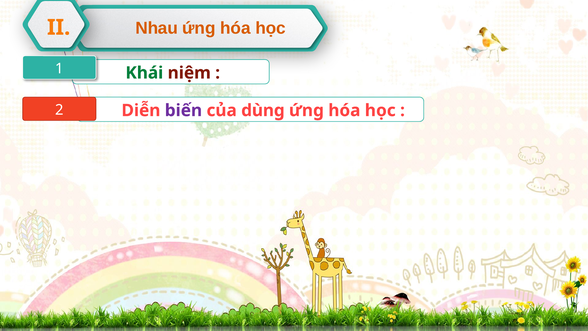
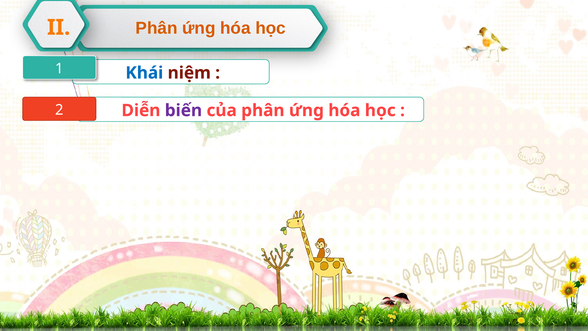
Nhau at (157, 28): Nhau -> Phân
Khái colour: green -> blue
của dùng: dùng -> phân
